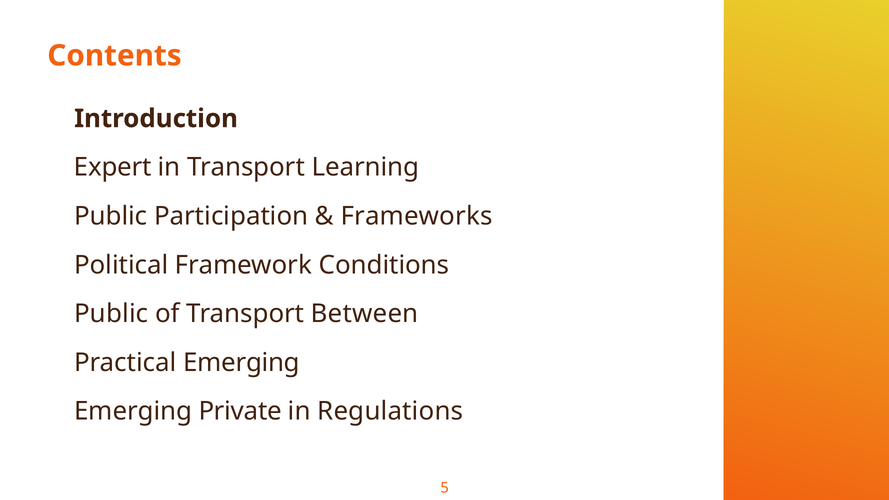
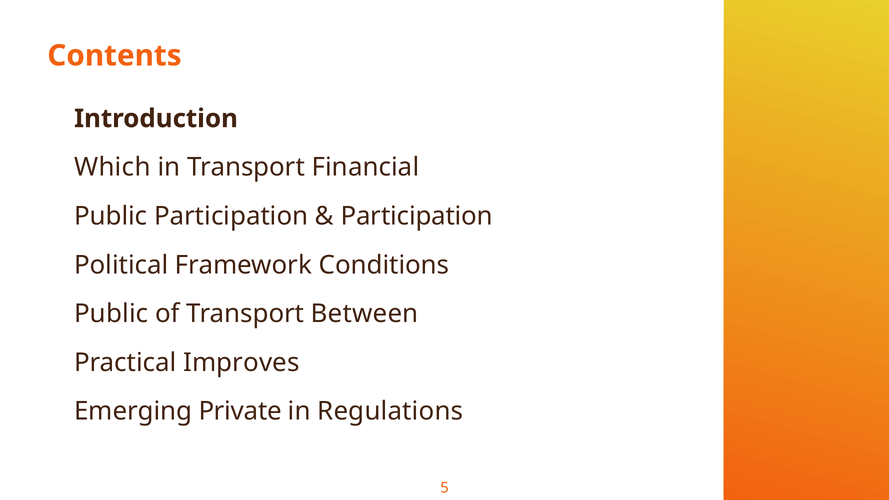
Expert: Expert -> Which
Learning: Learning -> Financial
Frameworks at (417, 216): Frameworks -> Participation
Practical Emerging: Emerging -> Improves
